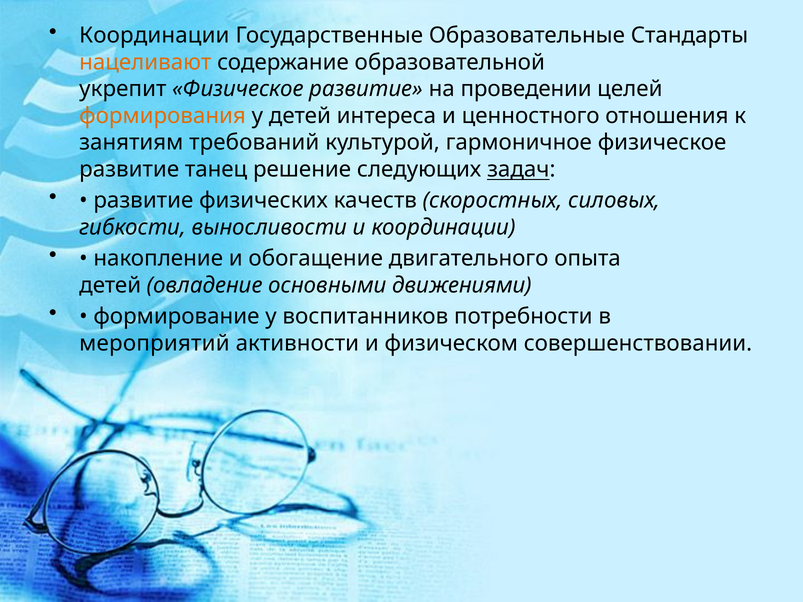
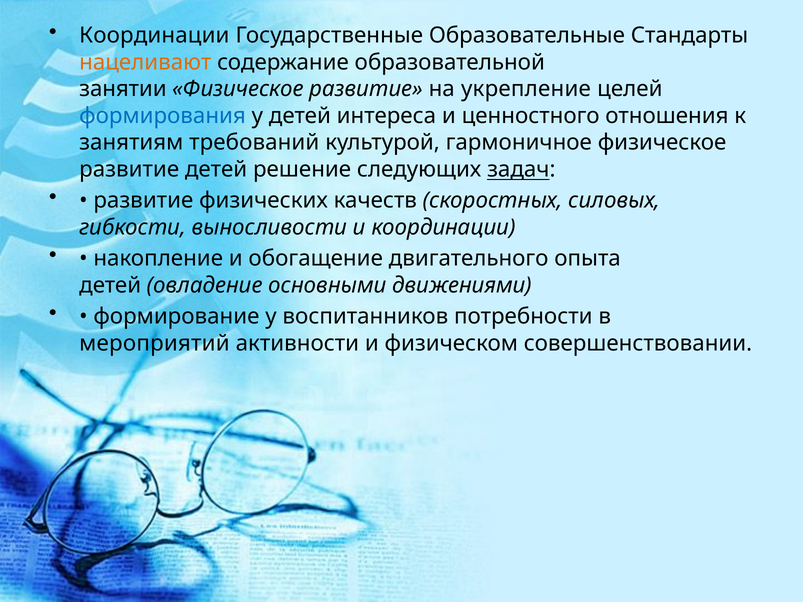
укрепит: укрепит -> занятии
проведении: проведении -> укрепление
формирования colour: orange -> blue
развитие танец: танец -> детей
